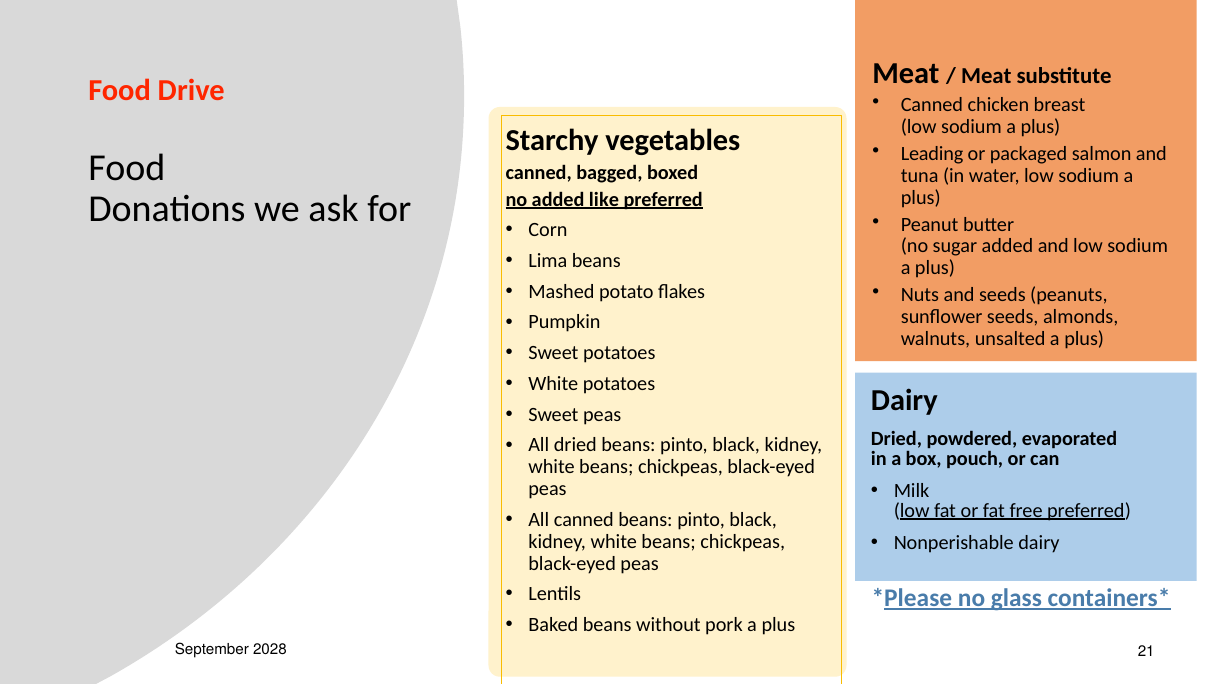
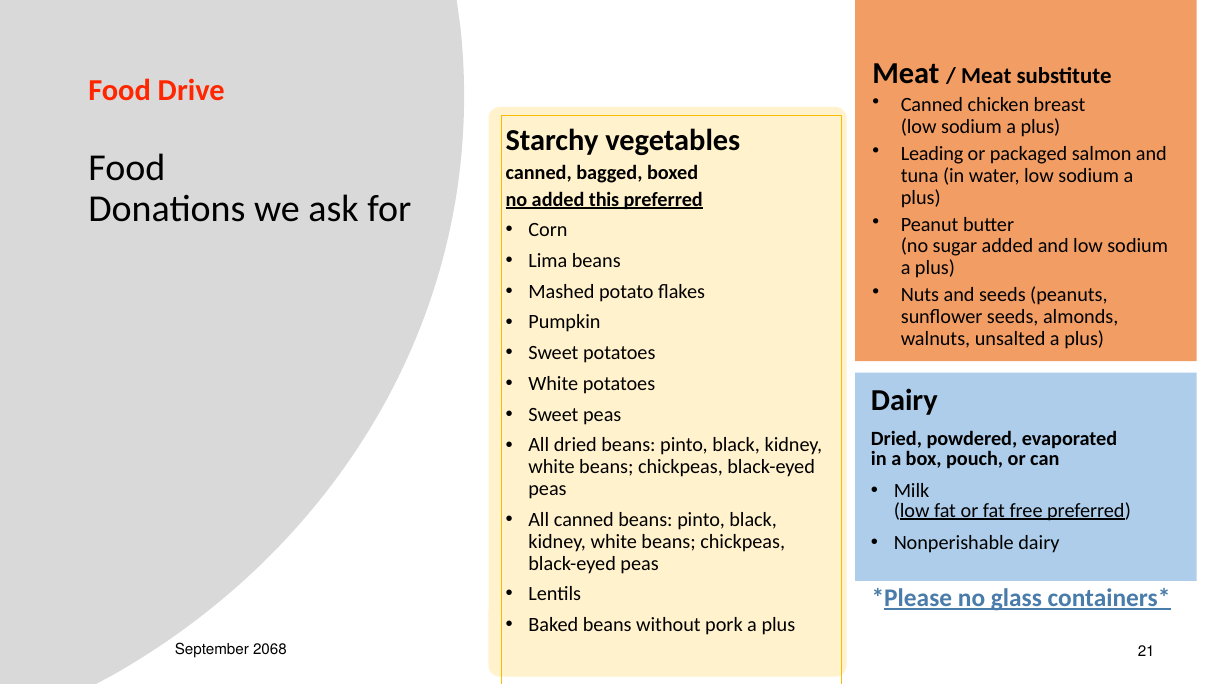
like: like -> this
2028: 2028 -> 2068
